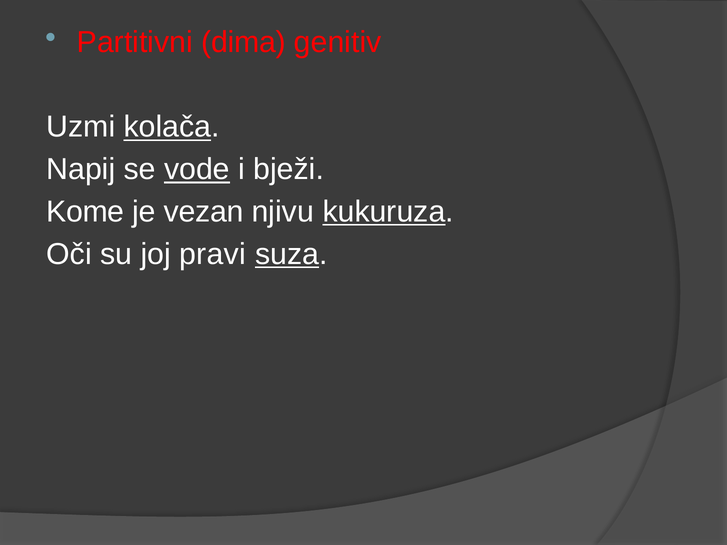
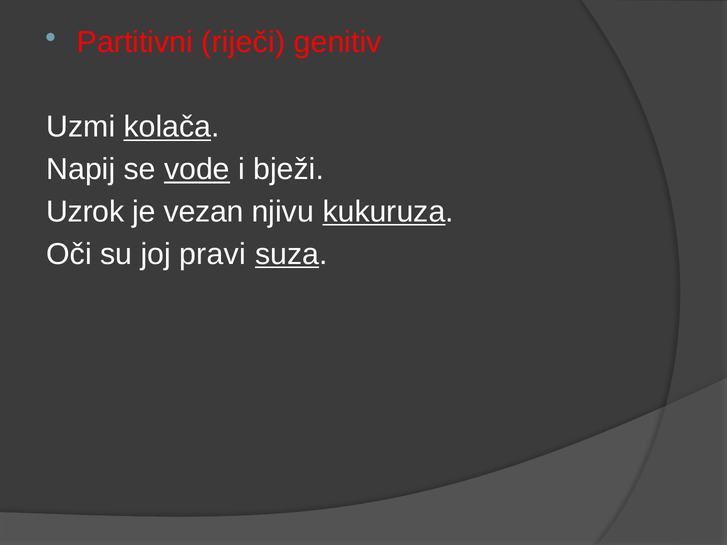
dima: dima -> riječi
Kome: Kome -> Uzrok
